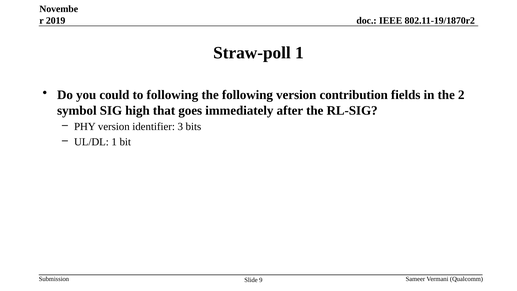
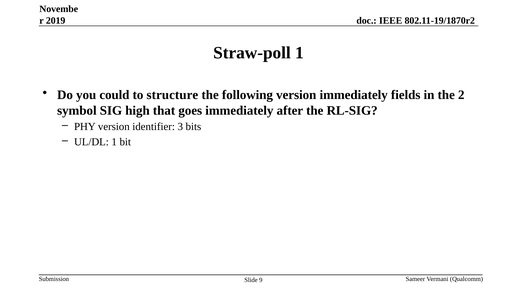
to following: following -> structure
version contribution: contribution -> immediately
